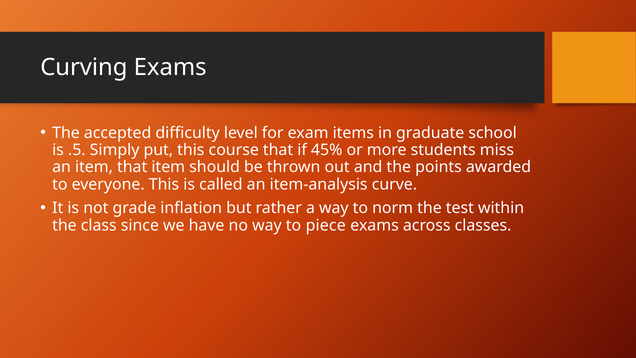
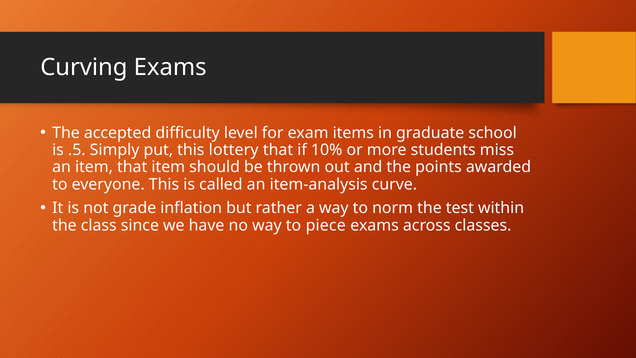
course: course -> lottery
45%: 45% -> 10%
